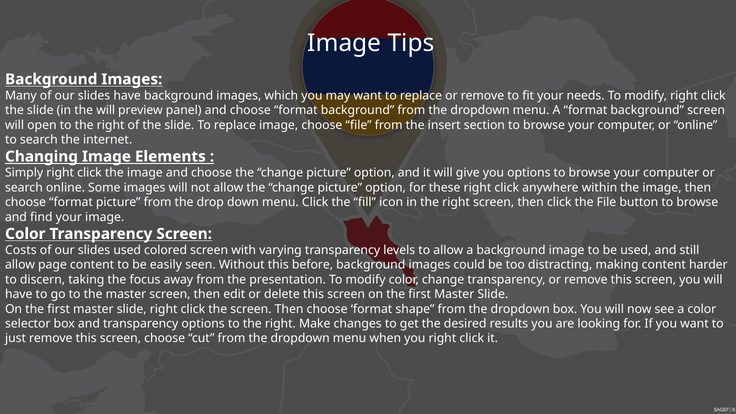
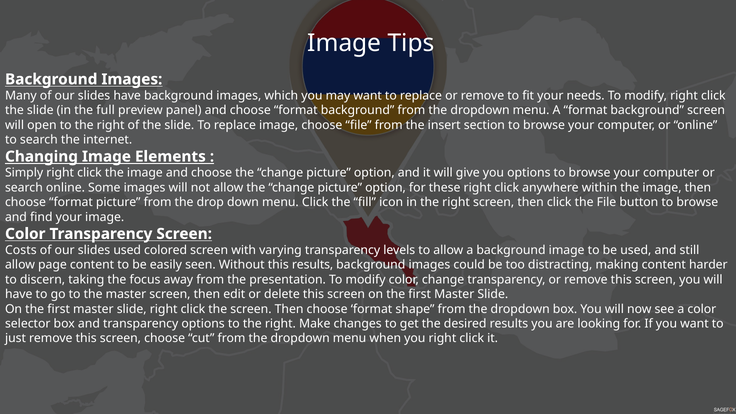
the will: will -> full
this before: before -> results
